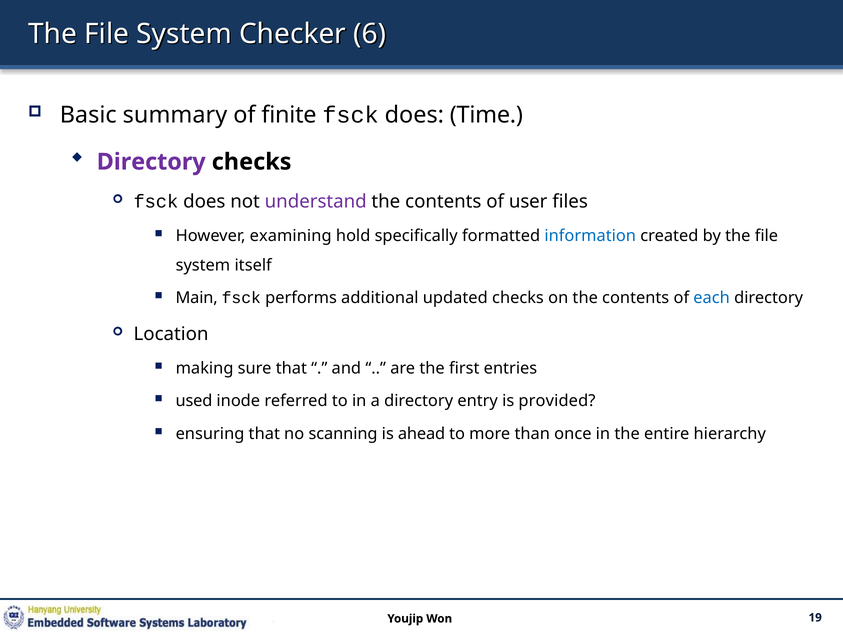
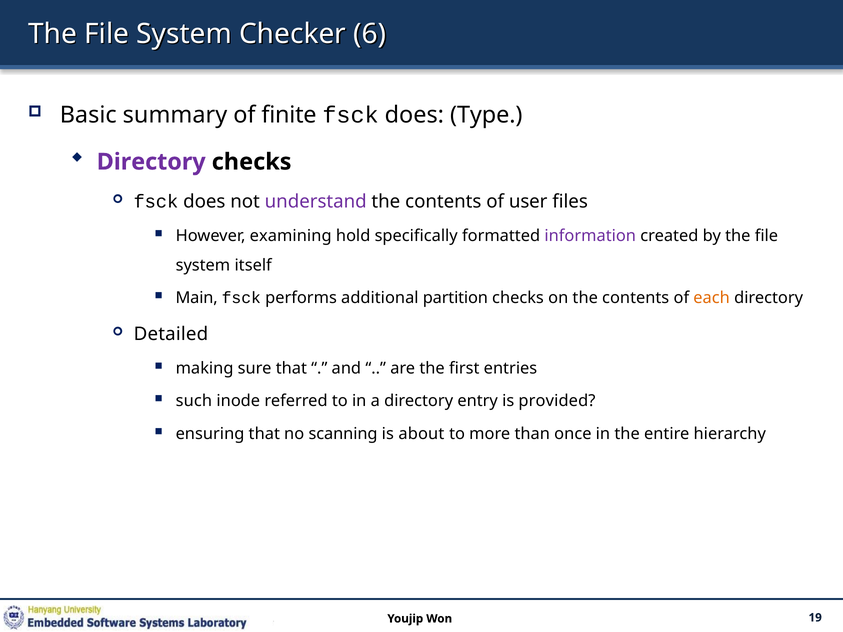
Time: Time -> Type
information colour: blue -> purple
updated: updated -> partition
each colour: blue -> orange
Location: Location -> Detailed
used: used -> such
ahead: ahead -> about
